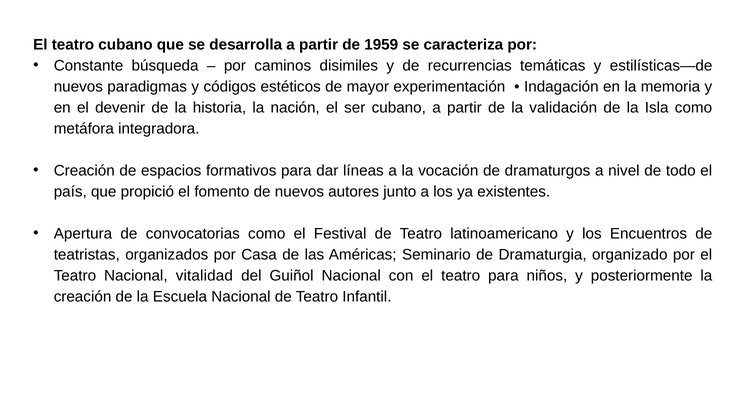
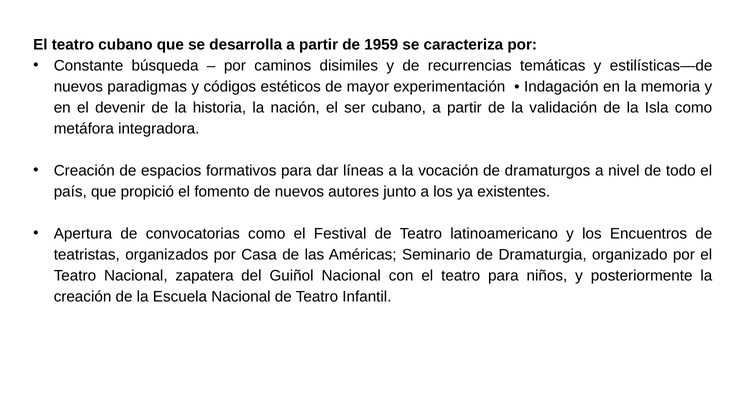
vitalidad: vitalidad -> zapatera
